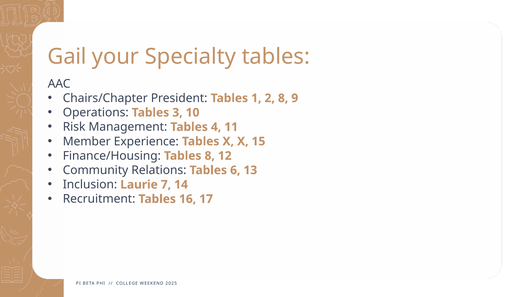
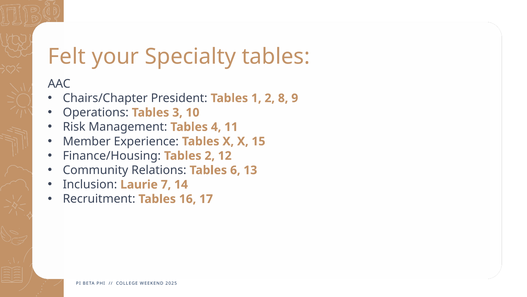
Gail: Gail -> Felt
Tables 8: 8 -> 2
